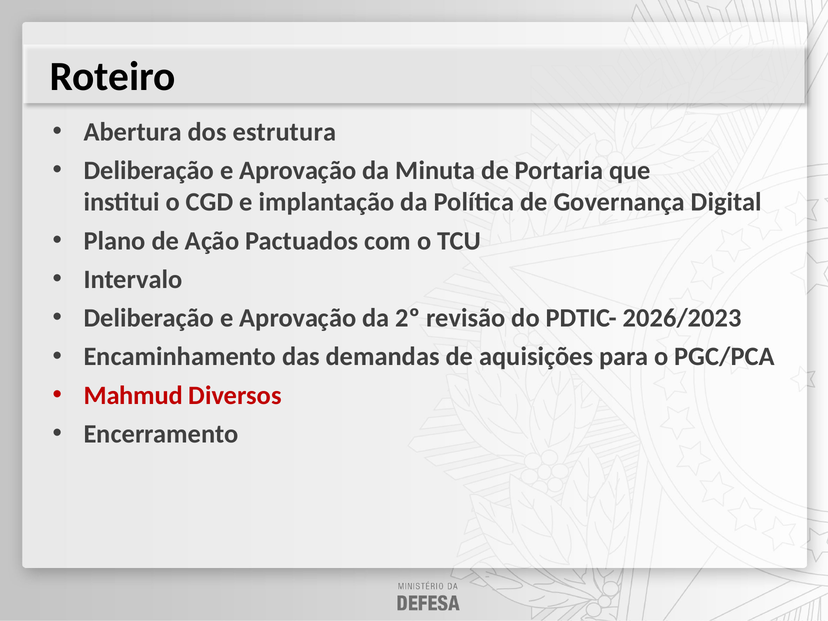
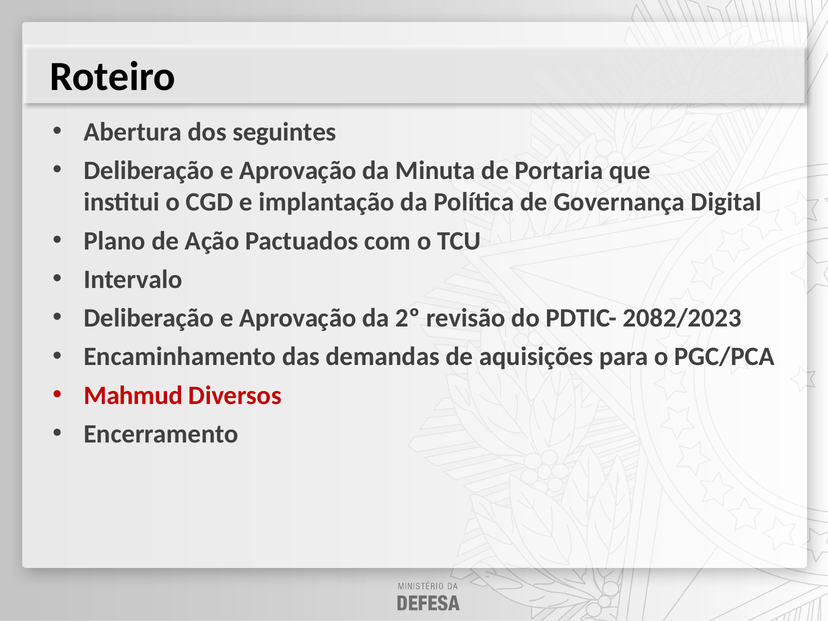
estrutura: estrutura -> seguintes
2026/2023: 2026/2023 -> 2082/2023
